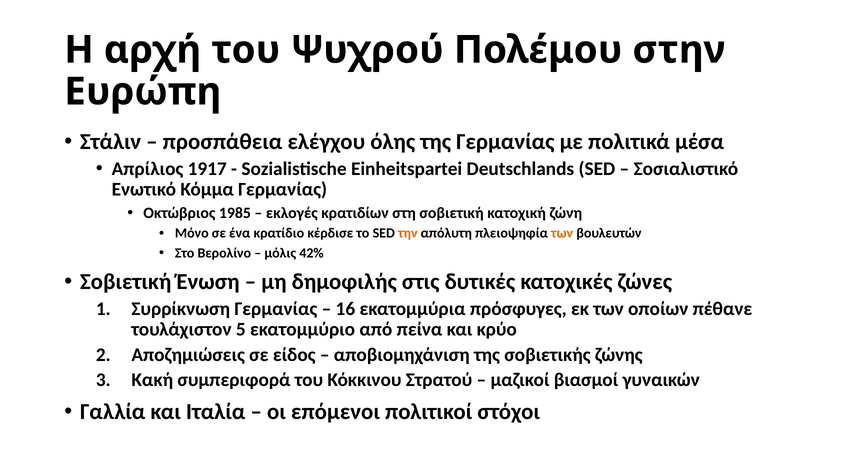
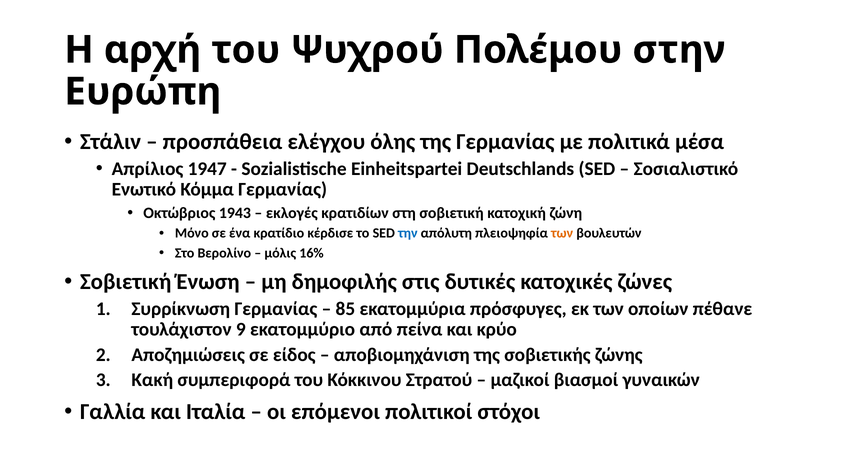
1917: 1917 -> 1947
1985: 1985 -> 1943
την colour: orange -> blue
42%: 42% -> 16%
16: 16 -> 85
5: 5 -> 9
